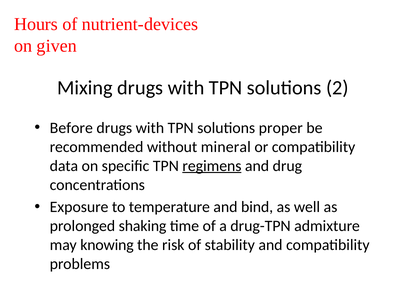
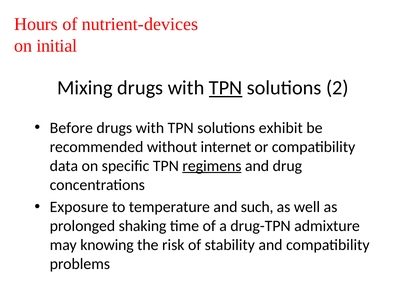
given: given -> initial
TPN at (226, 88) underline: none -> present
proper: proper -> exhibit
mineral: mineral -> internet
bind: bind -> such
